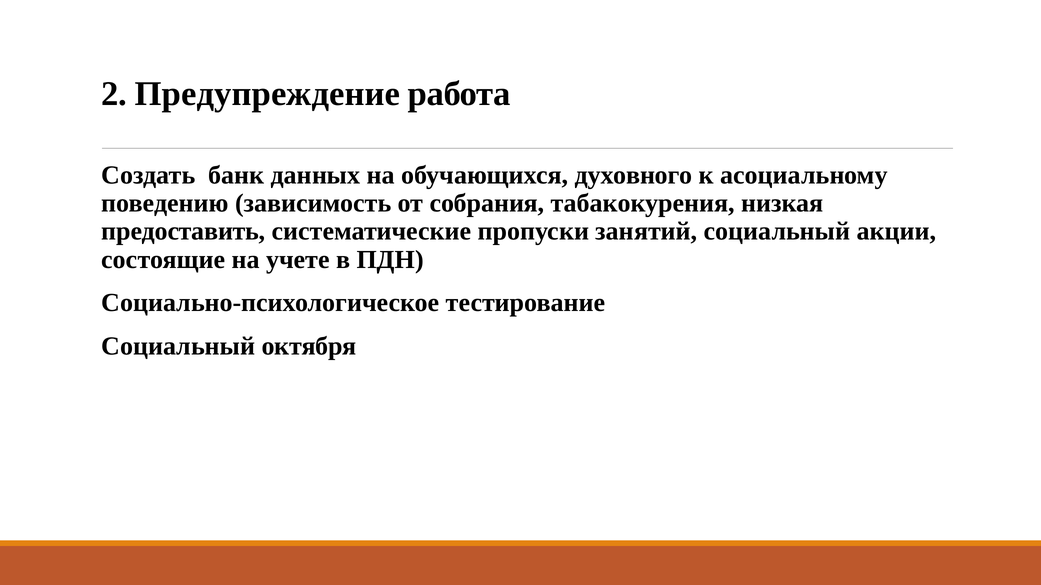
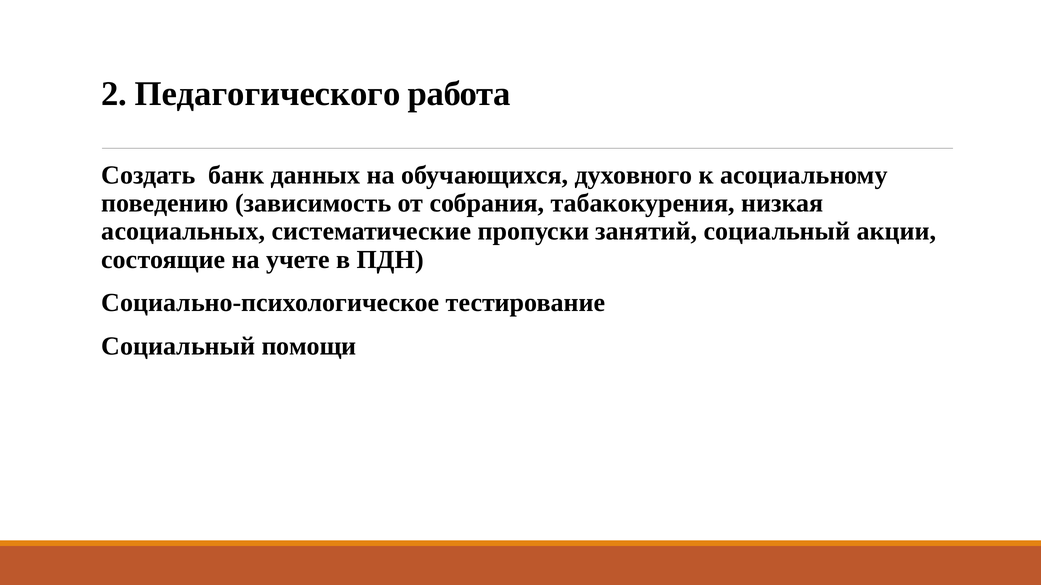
Предупреждение: Предупреждение -> Педагогического
предоставить: предоставить -> асоциальных
октября: октября -> помощи
